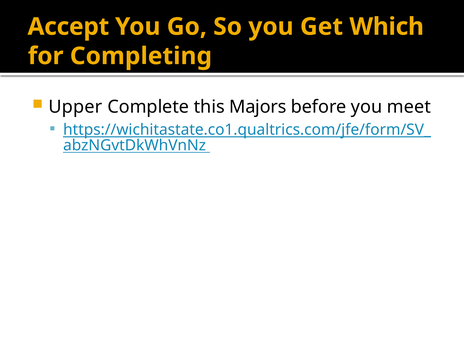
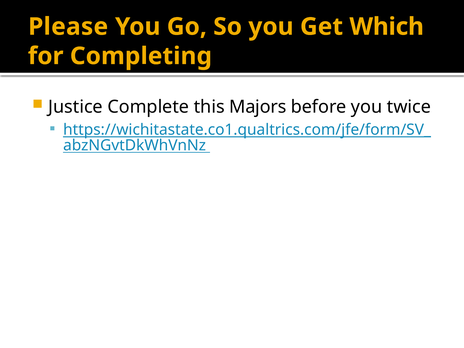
Accept: Accept -> Please
Upper: Upper -> Justice
meet: meet -> twice
